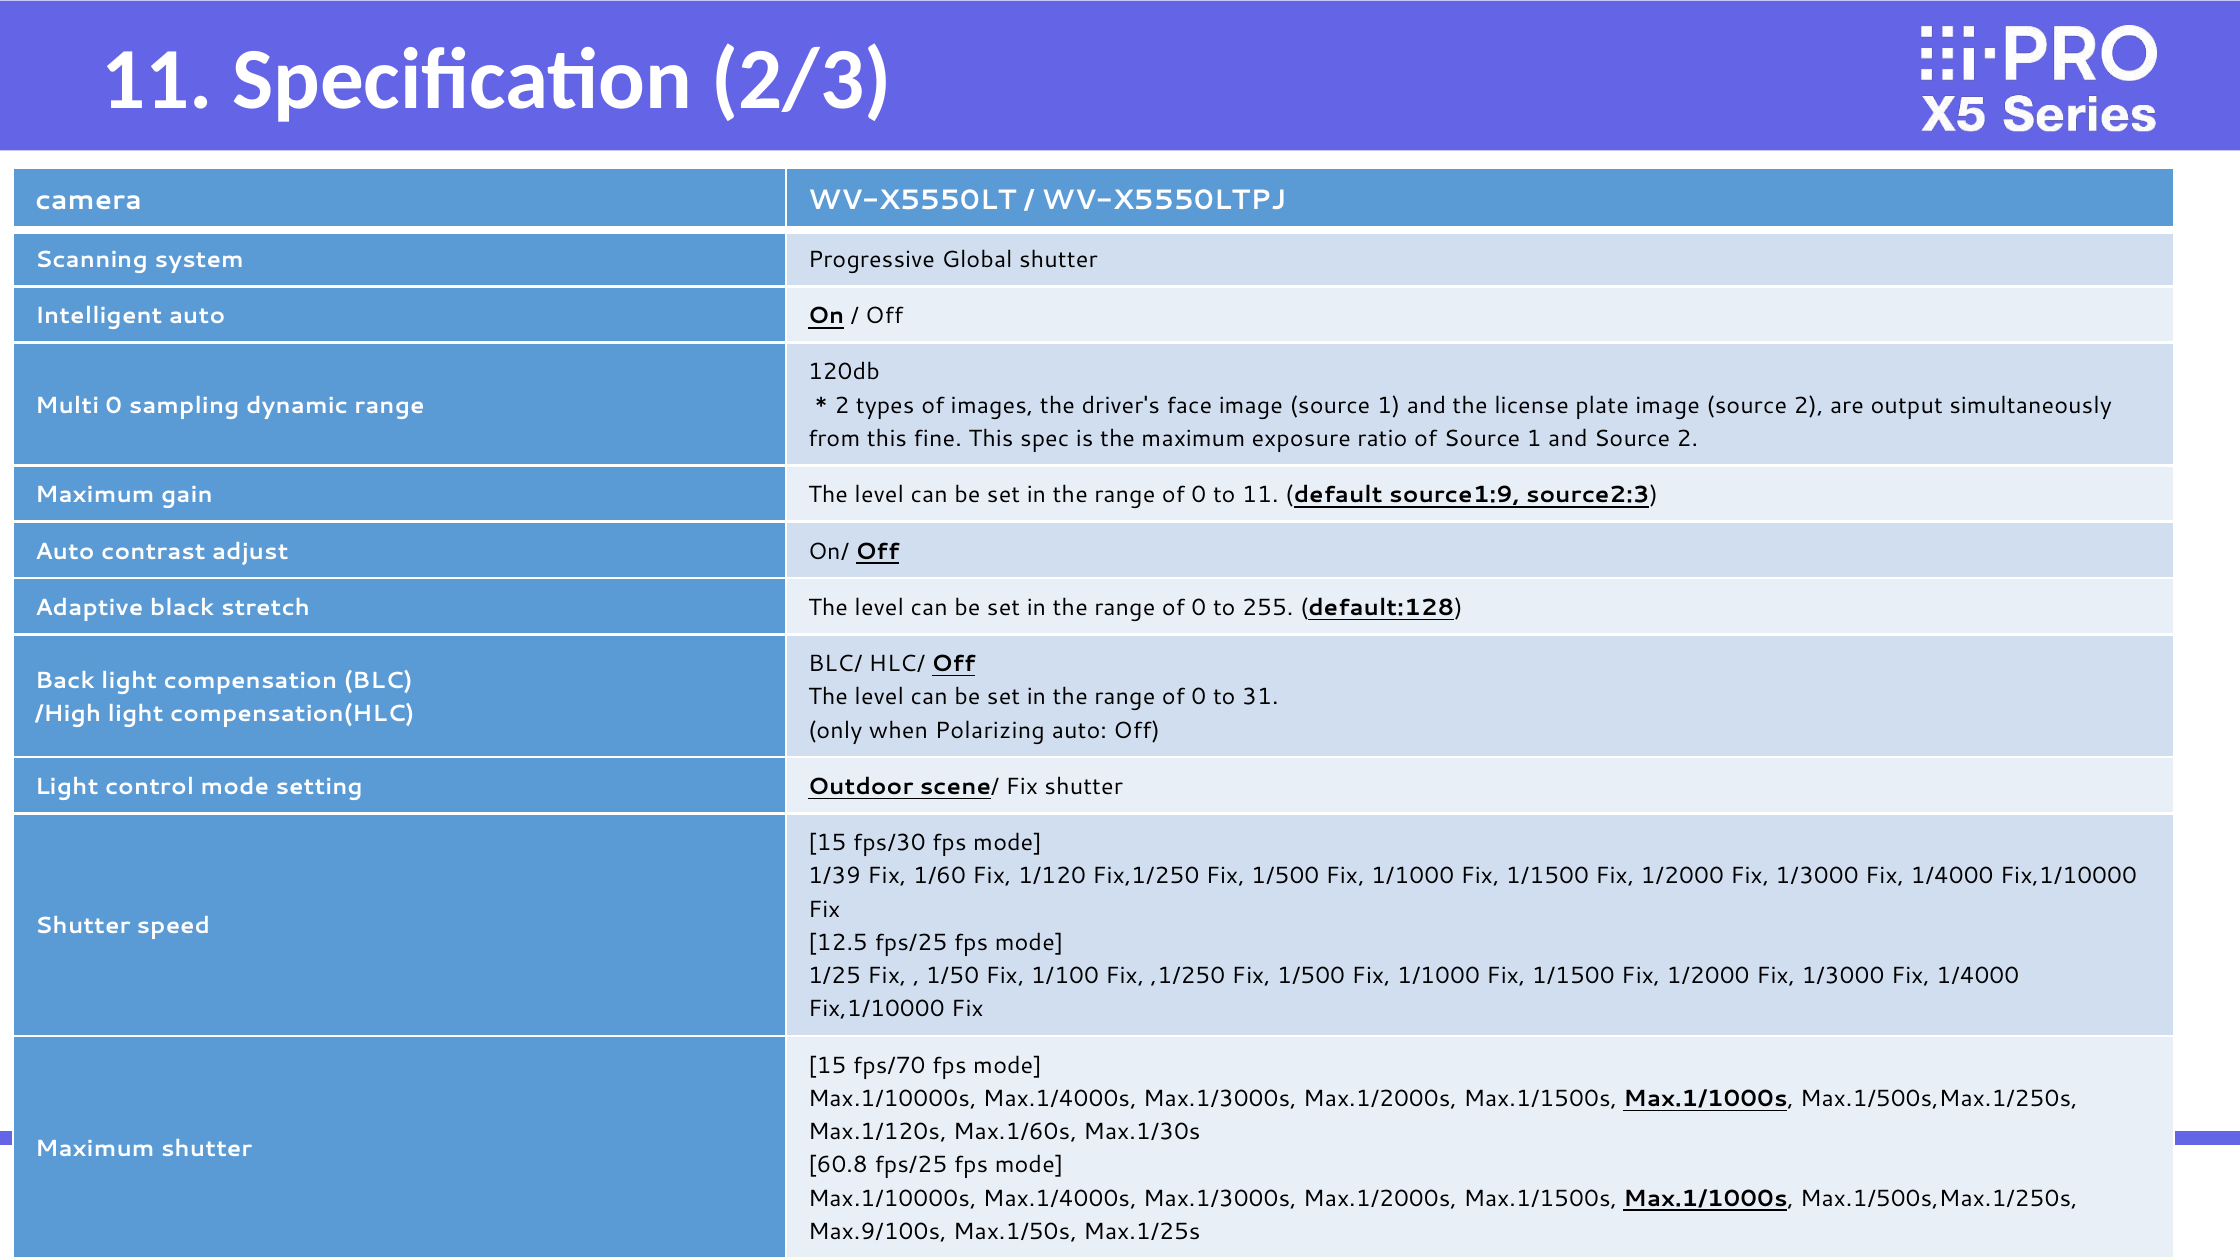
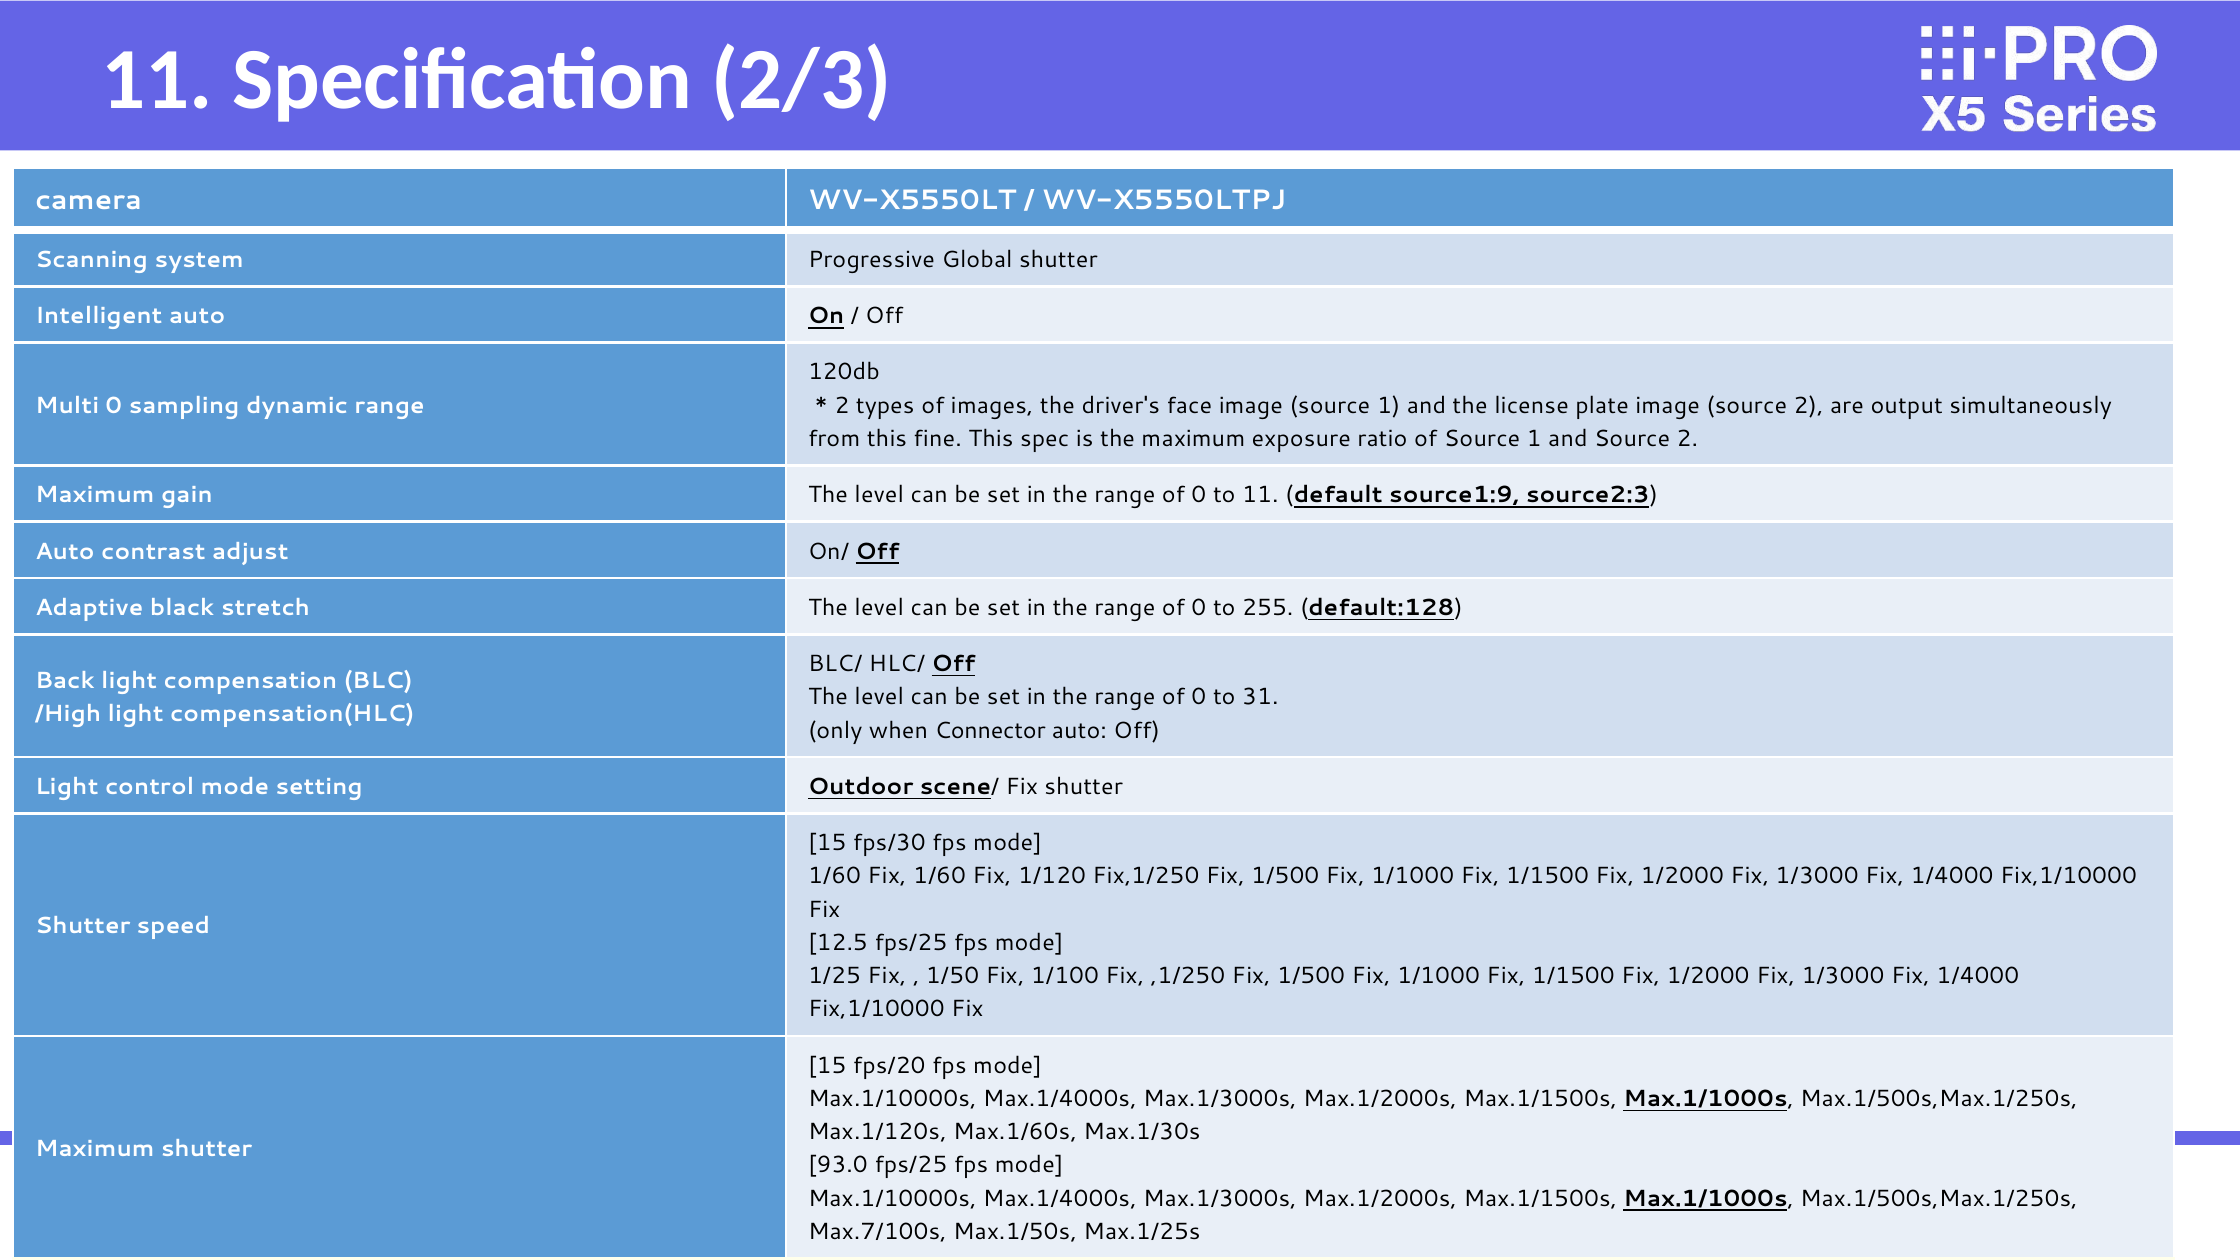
Polarizing: Polarizing -> Connector
1/39 at (835, 876): 1/39 -> 1/60
fps/70: fps/70 -> fps/20
60.8: 60.8 -> 93.0
Max.9/100s: Max.9/100s -> Max.7/100s
